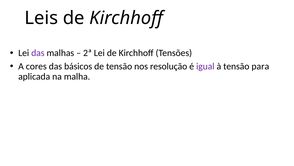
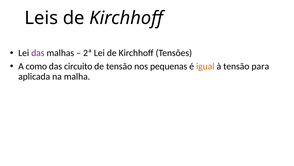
cores: cores -> como
básicos: básicos -> circuito
resolução: resolução -> pequenas
igual colour: purple -> orange
